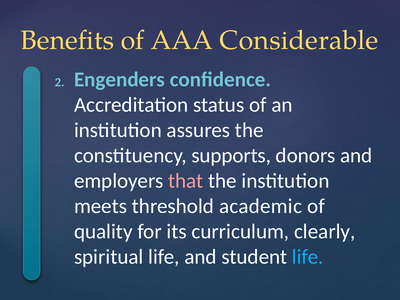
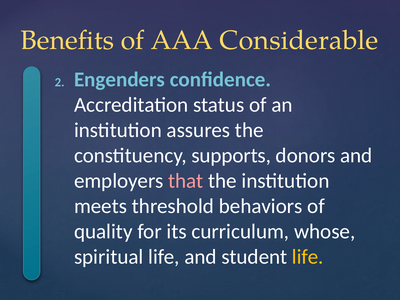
academic: academic -> behaviors
clearly: clearly -> whose
life at (308, 257) colour: light blue -> yellow
